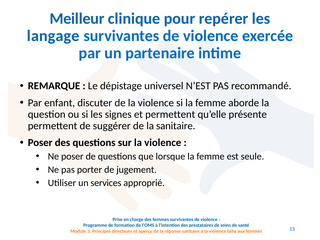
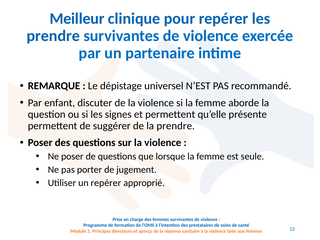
langage at (53, 36): langage -> prendre
la sanitaire: sanitaire -> prendre
un services: services -> repérer
